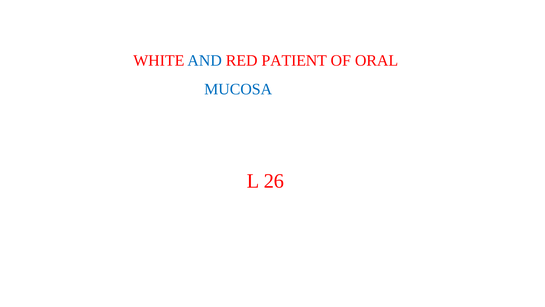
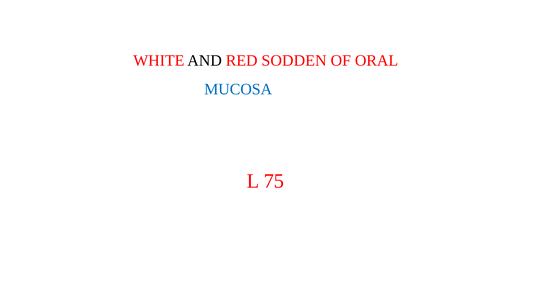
AND colour: blue -> black
PATIENT: PATIENT -> SODDEN
26: 26 -> 75
